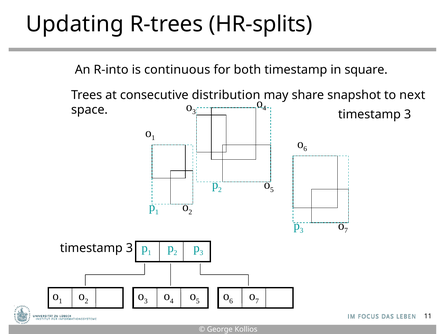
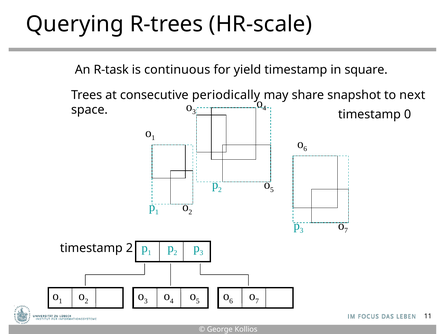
Updating: Updating -> Querying
HR-splits: HR-splits -> HR-scale
R-into: R-into -> R-task
both: both -> yield
distribution: distribution -> periodically
3 at (408, 114): 3 -> 0
3 at (129, 248): 3 -> 2
